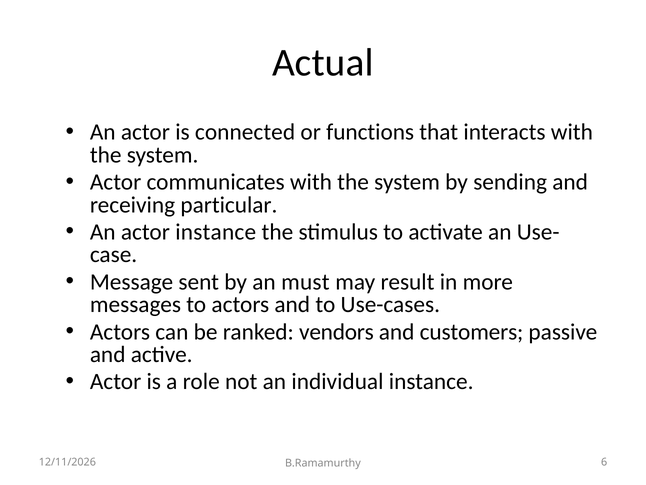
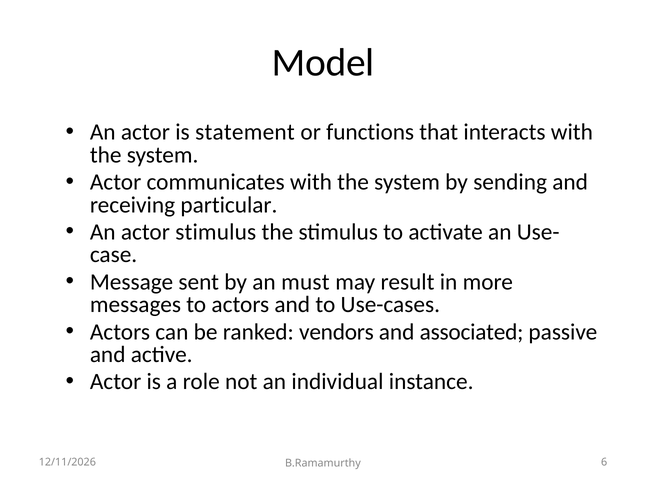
Actual: Actual -> Model
connected: connected -> statement
actor instance: instance -> stimulus
customers: customers -> associated
